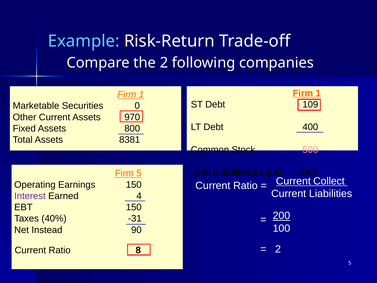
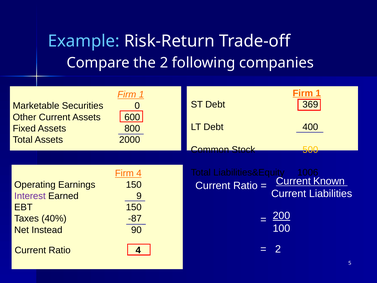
109: 109 -> 369
970: 970 -> 600
8381: 8381 -> 2000
500 colour: pink -> yellow
1900: 1900 -> 1006
Firm 5: 5 -> 4
Collect: Collect -> Known
4: 4 -> 9
-31: -31 -> -87
Ratio 8: 8 -> 4
